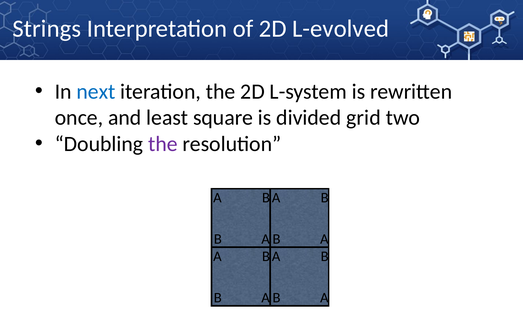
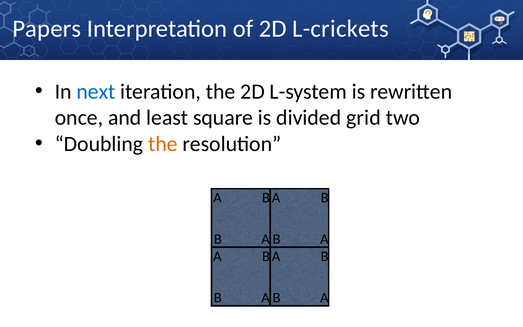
Strings: Strings -> Papers
L-evolved: L-evolved -> L-crickets
the at (163, 144) colour: purple -> orange
